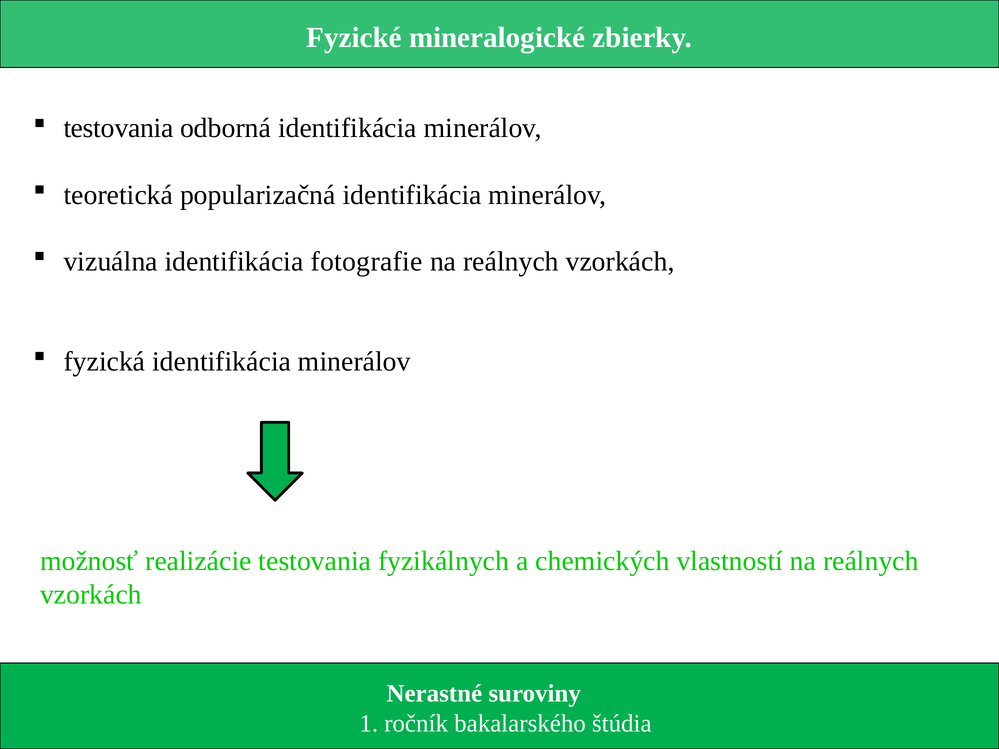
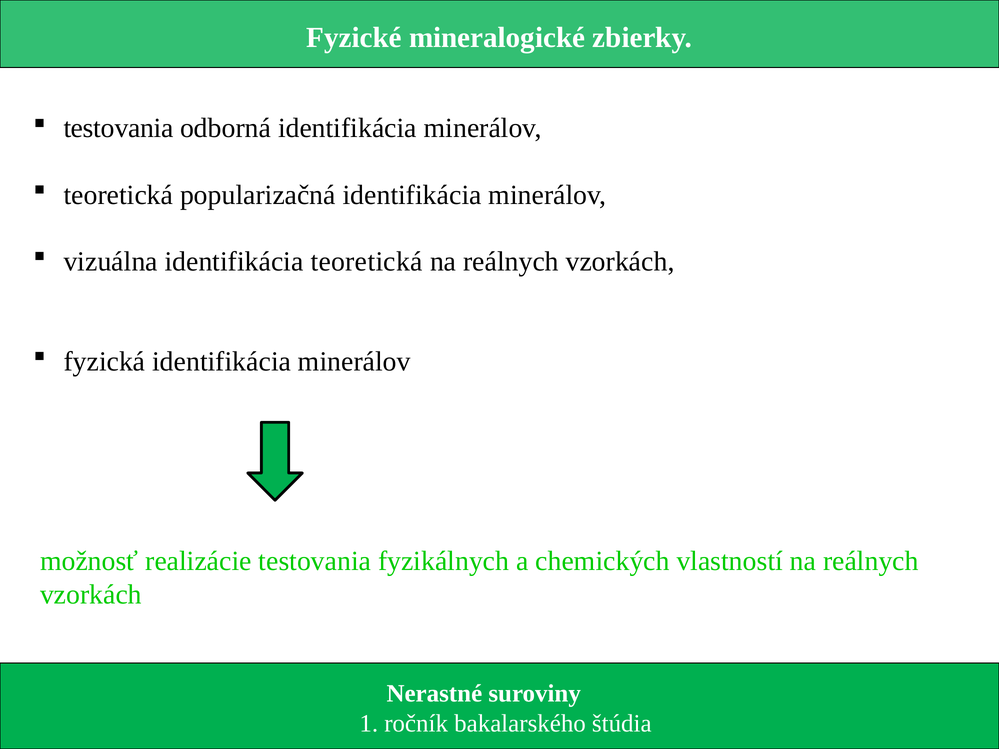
identifikácia fotografie: fotografie -> teoretická
